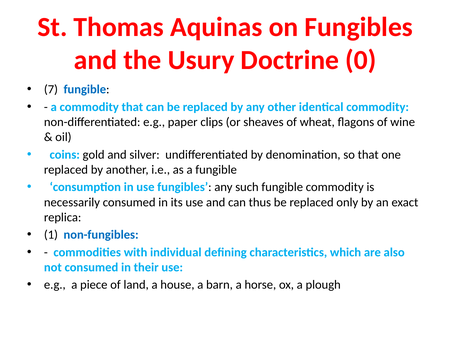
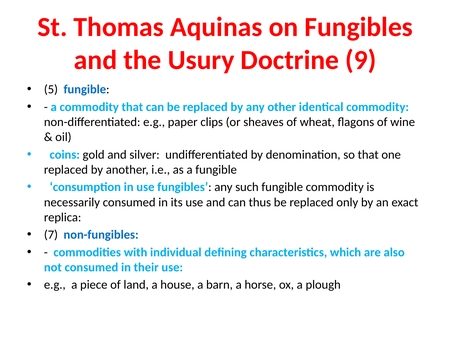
0: 0 -> 9
7: 7 -> 5
1: 1 -> 7
